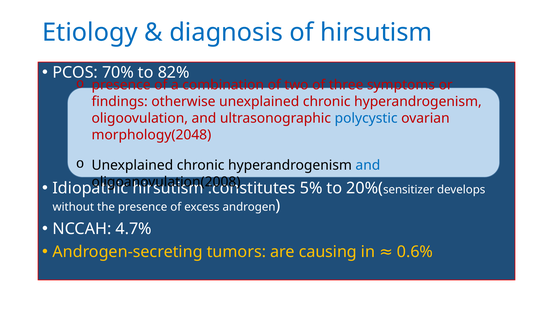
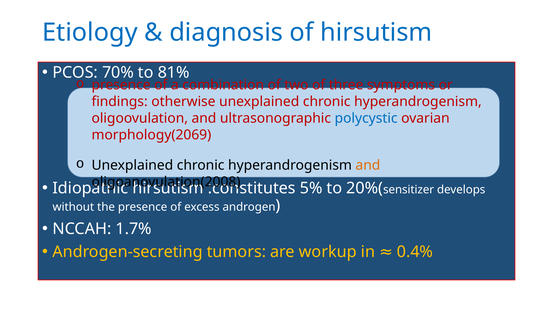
82%: 82% -> 81%
morphology(2048: morphology(2048 -> morphology(2069
and at (368, 165) colour: blue -> orange
4.7%: 4.7% -> 1.7%
causing: causing -> workup
0.6%: 0.6% -> 0.4%
